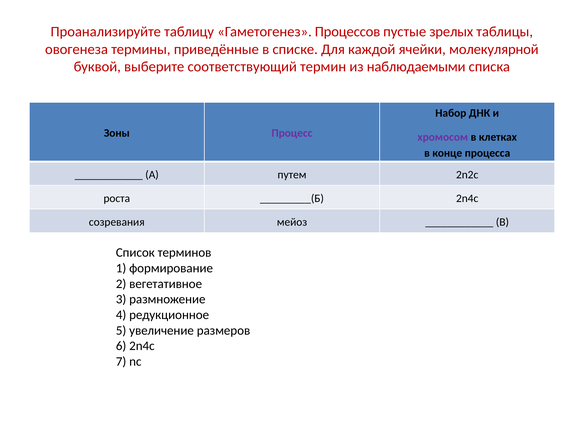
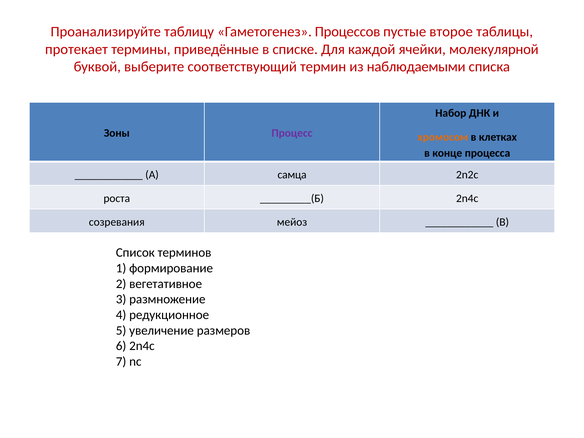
зрелых: зрелых -> второе
овогенеза: овогенеза -> протекает
хромосом colour: purple -> orange
путем: путем -> самца
